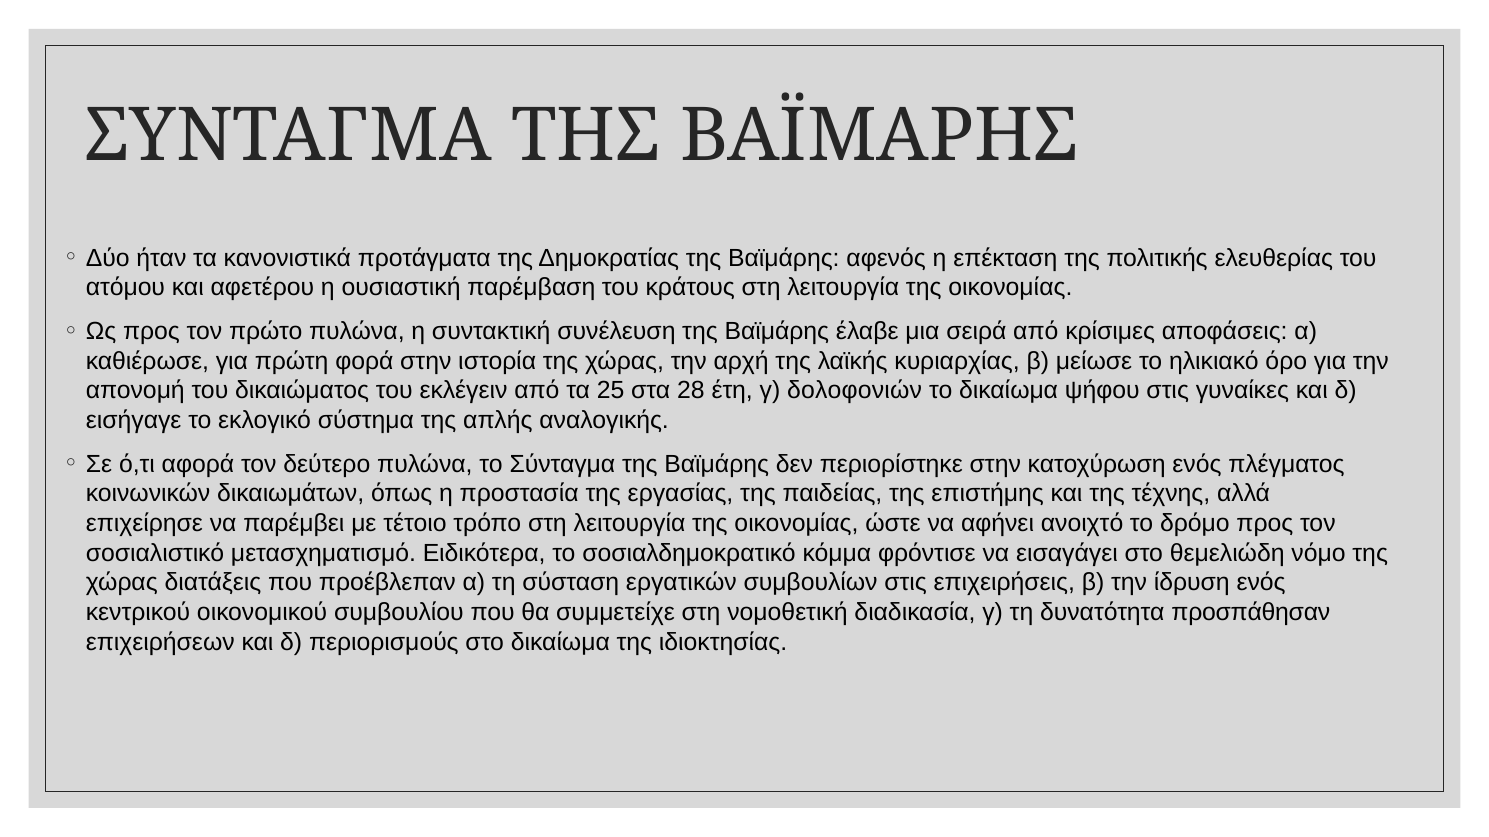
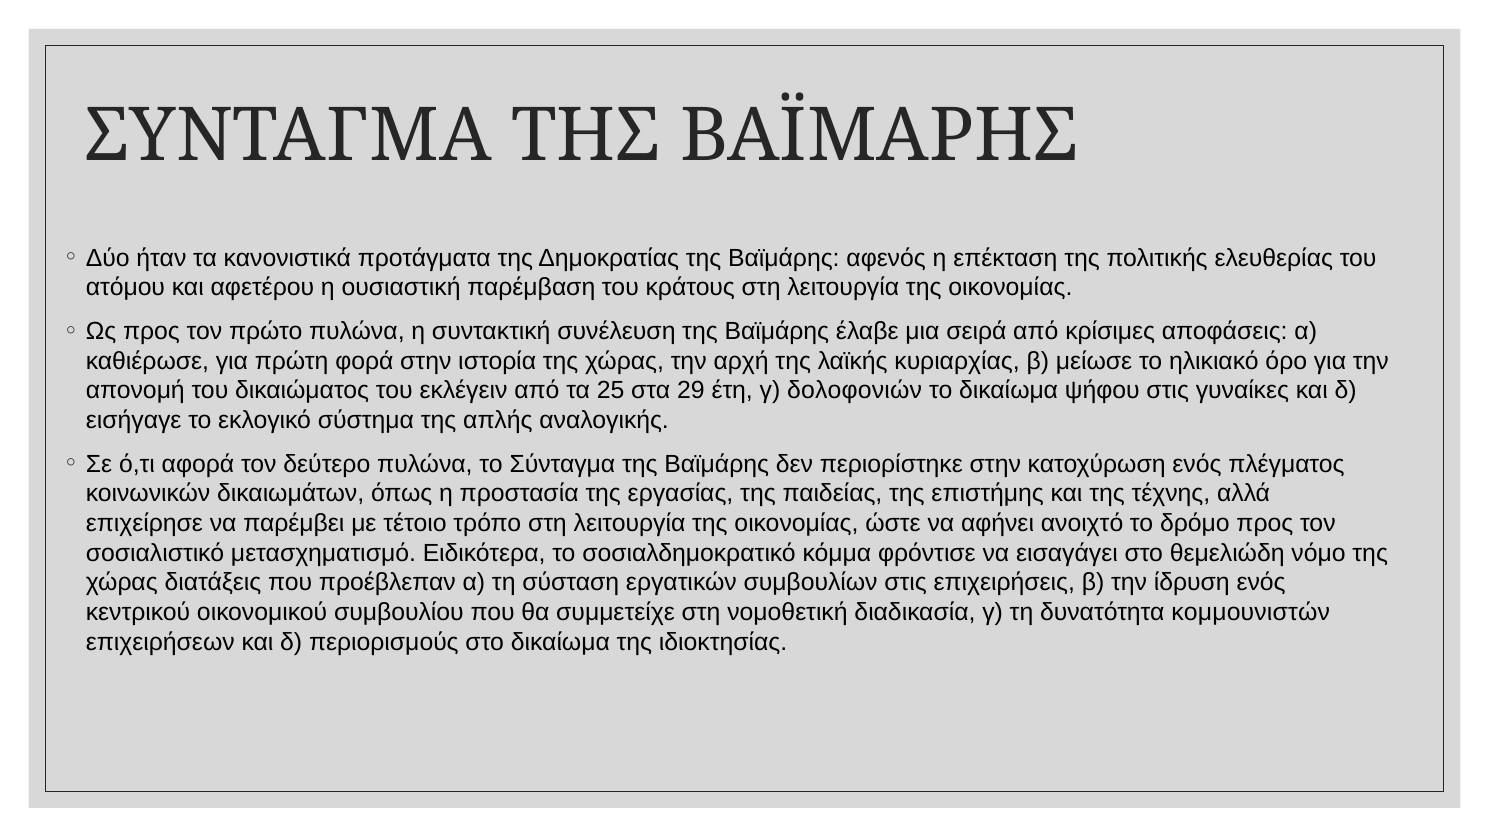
28: 28 -> 29
προσπάθησαν: προσπάθησαν -> κομμουνιστών
